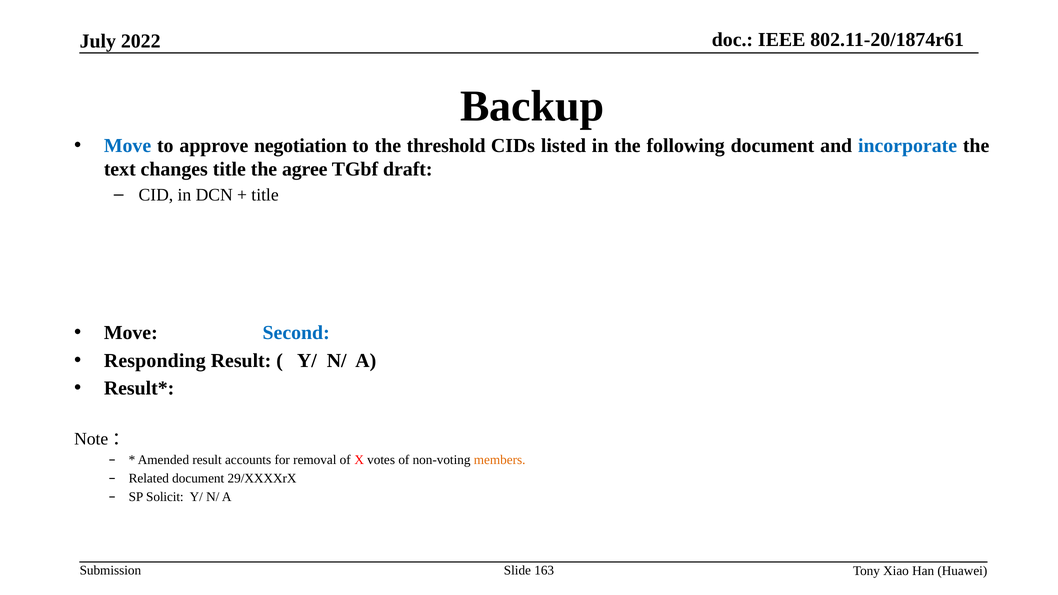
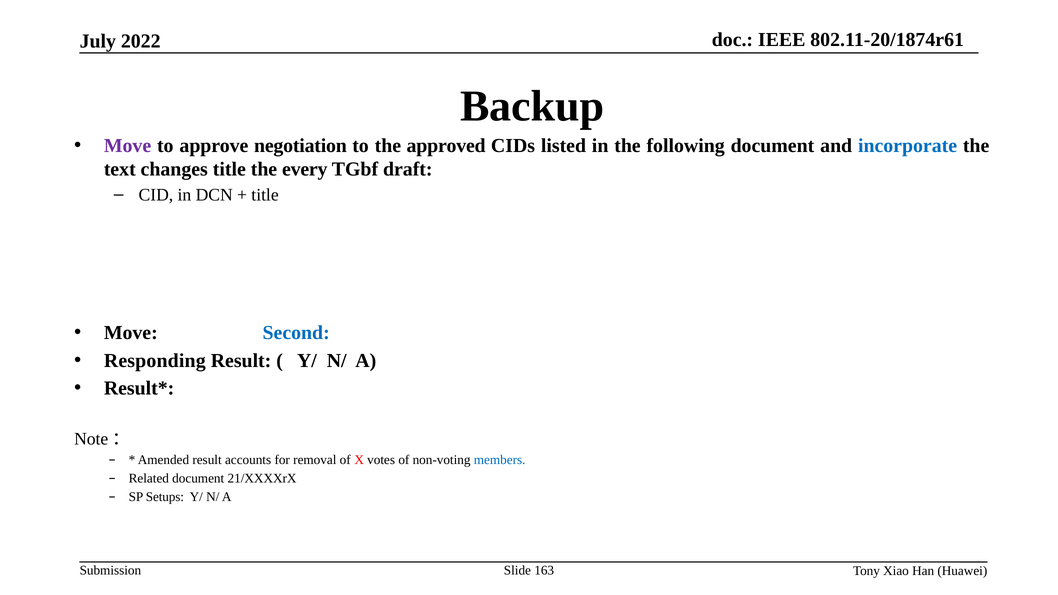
Move at (128, 146) colour: blue -> purple
threshold: threshold -> approved
agree: agree -> every
members colour: orange -> blue
29/XXXXrX: 29/XXXXrX -> 21/XXXXrX
Solicit: Solicit -> Setups
